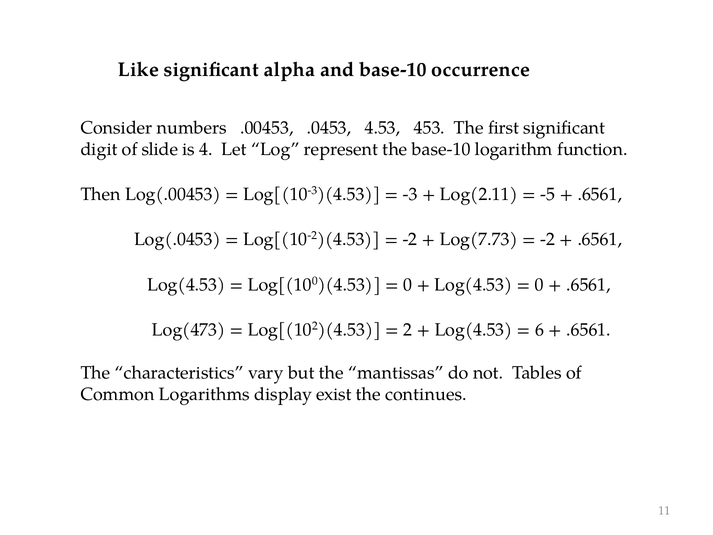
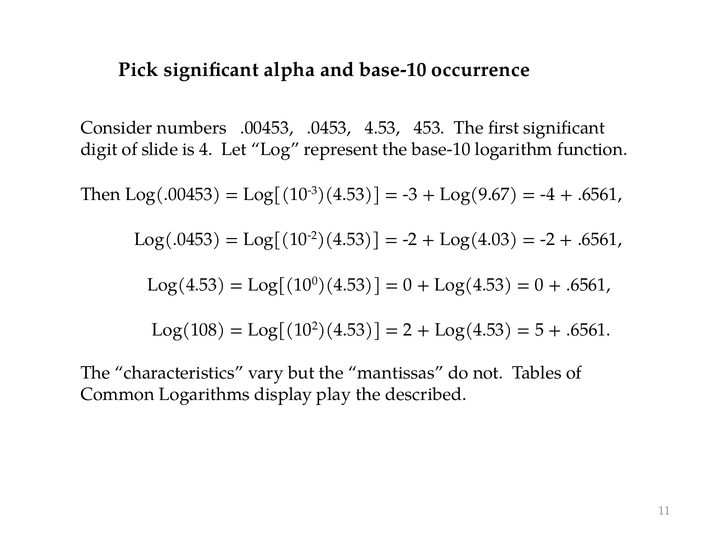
Like: Like -> Pick
Log(2.11: Log(2.11 -> Log(9.67
-5: -5 -> -4
Log(7.73: Log(7.73 -> Log(4.03
Log(473: Log(473 -> Log(108
6: 6 -> 5
exist: exist -> play
continues: continues -> described
